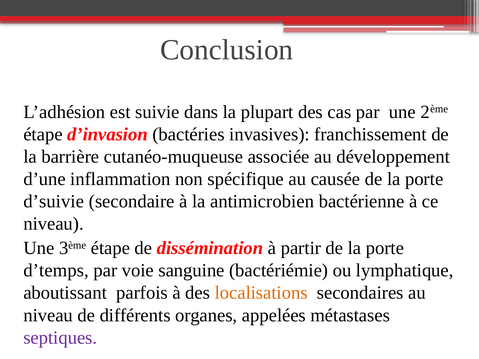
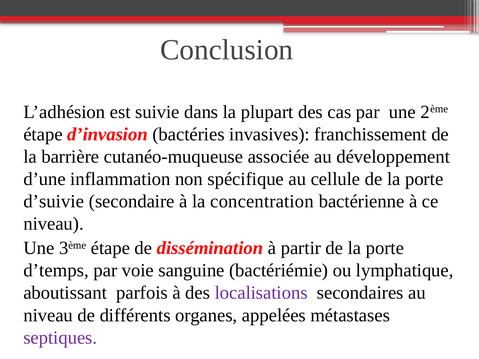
causée: causée -> cellule
antimicrobien: antimicrobien -> concentration
localisations colour: orange -> purple
